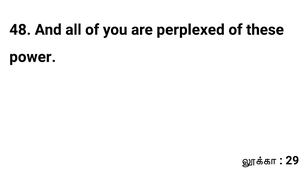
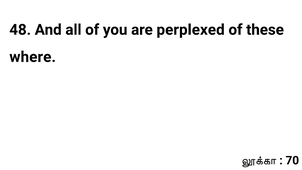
power: power -> where
29: 29 -> 70
